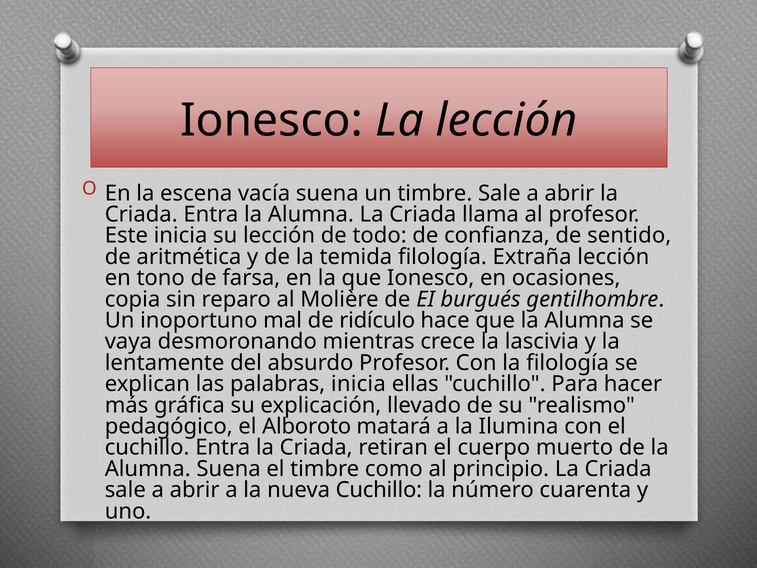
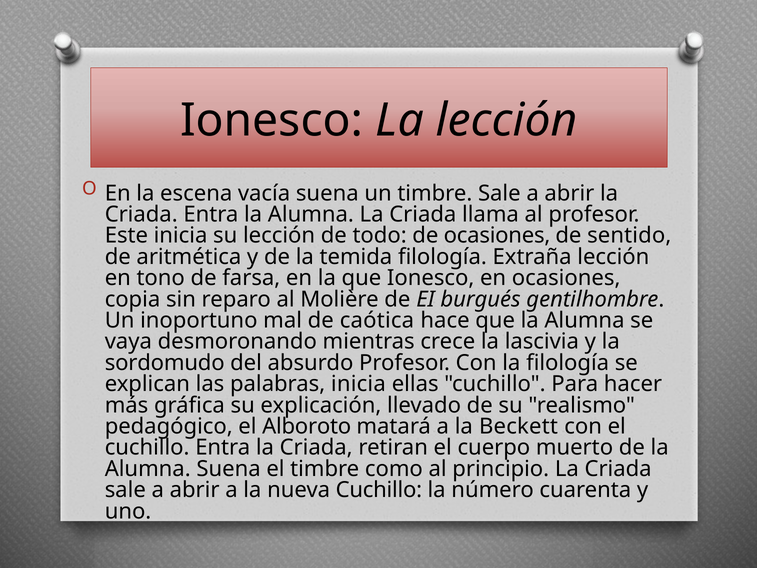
de confianza: confianza -> ocasiones
ridículo: ridículo -> caótica
lentamente: lentamente -> sordomudo
Ilumina: Ilumina -> Beckett
